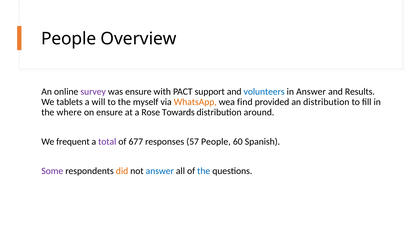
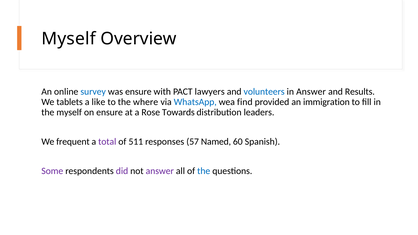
People at (69, 39): People -> Myself
survey colour: purple -> blue
support: support -> lawyers
will: will -> like
myself: myself -> where
WhatsApp colour: orange -> blue
an distribution: distribution -> immigration
the where: where -> myself
around: around -> leaders
677: 677 -> 511
57 People: People -> Named
did colour: orange -> purple
answer at (160, 171) colour: blue -> purple
